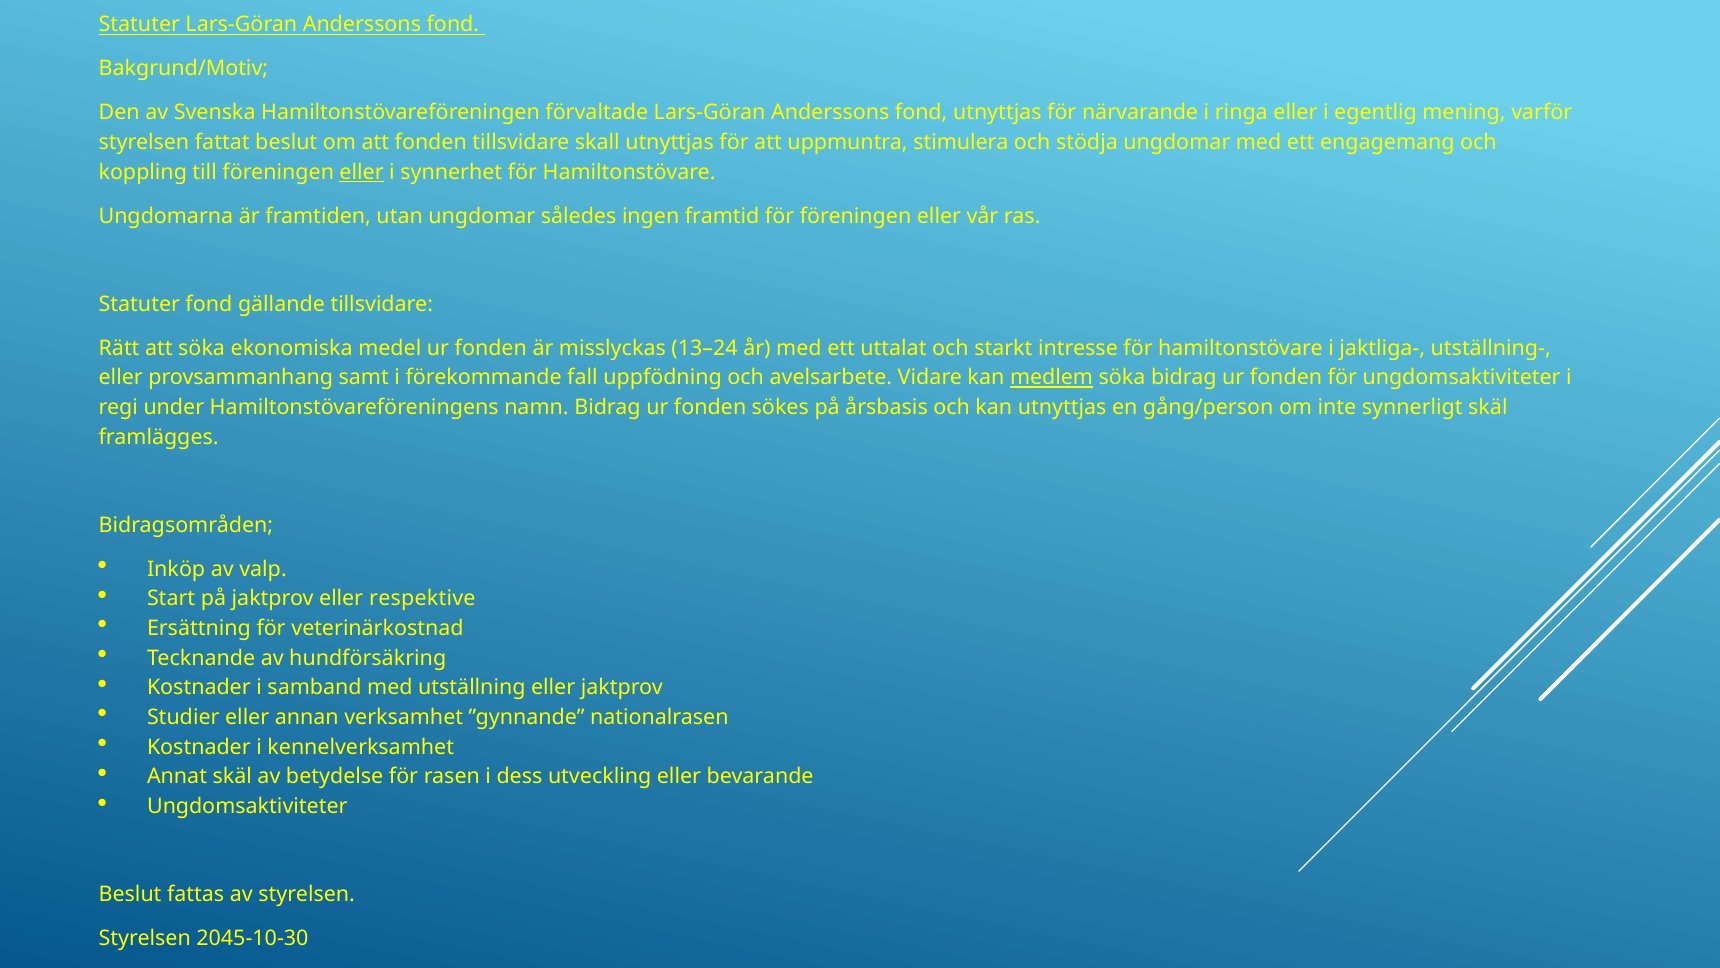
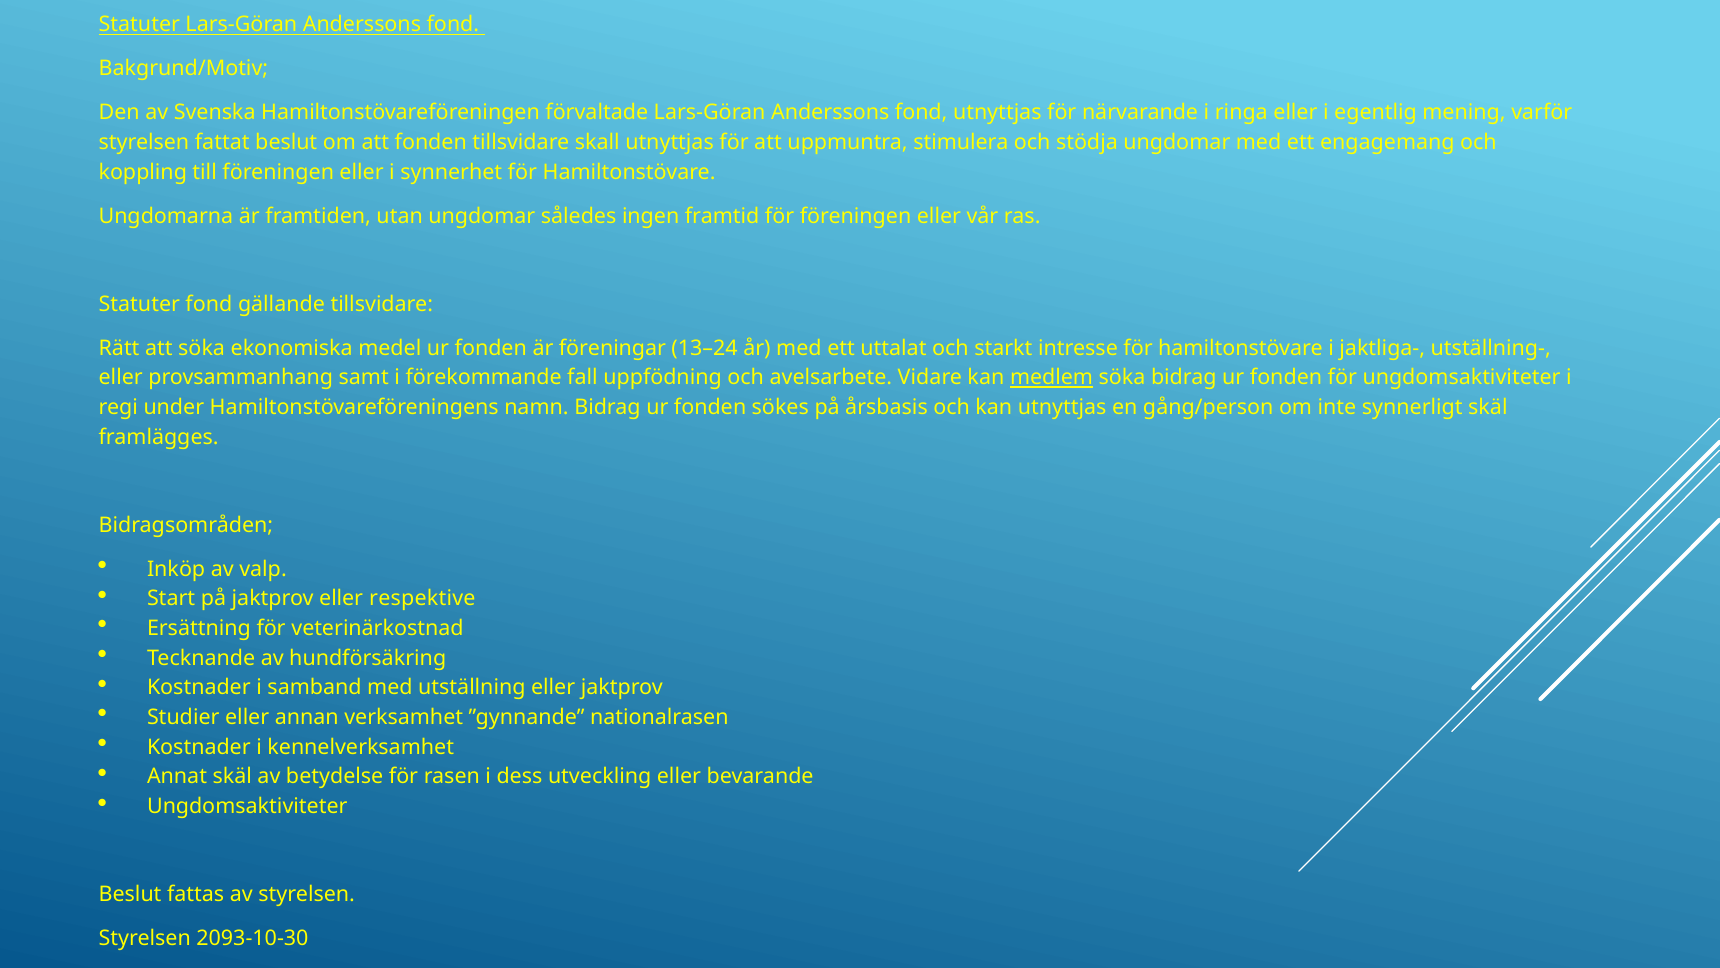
eller at (362, 172) underline: present -> none
misslyckas: misslyckas -> föreningar
2045-10-30: 2045-10-30 -> 2093-10-30
